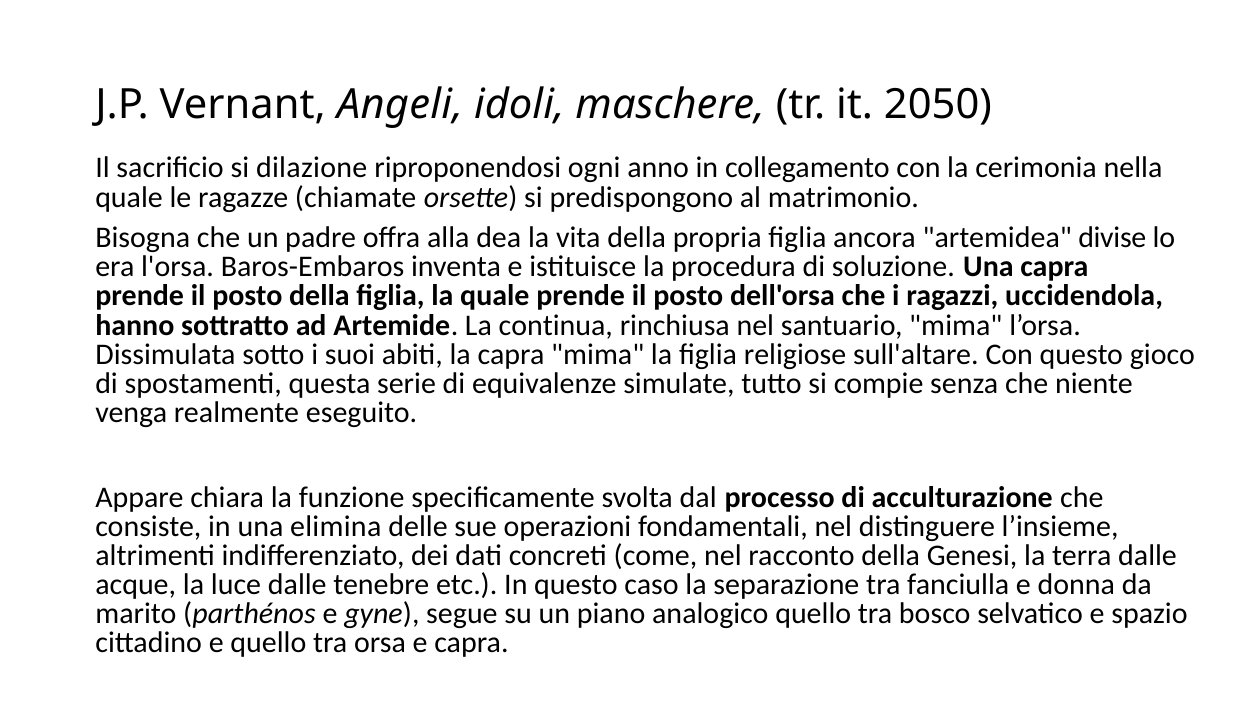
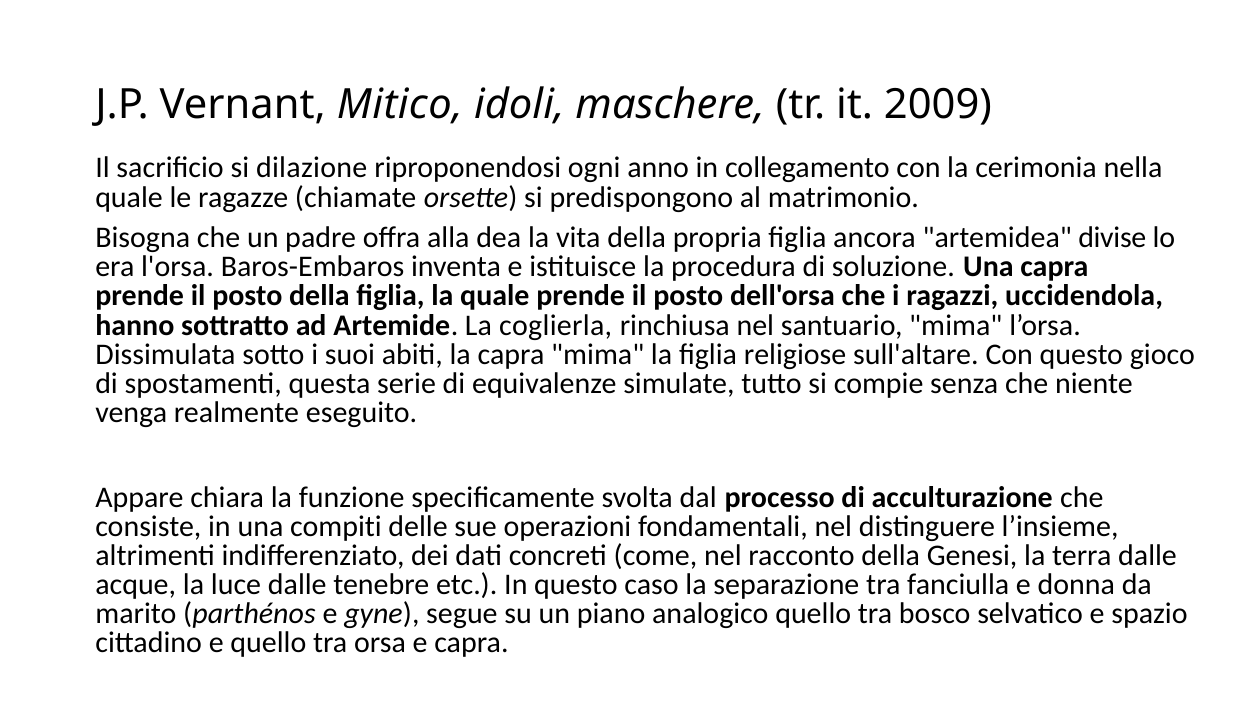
Angeli: Angeli -> Mitico
2050: 2050 -> 2009
continua: continua -> coglierla
elimina: elimina -> compiti
